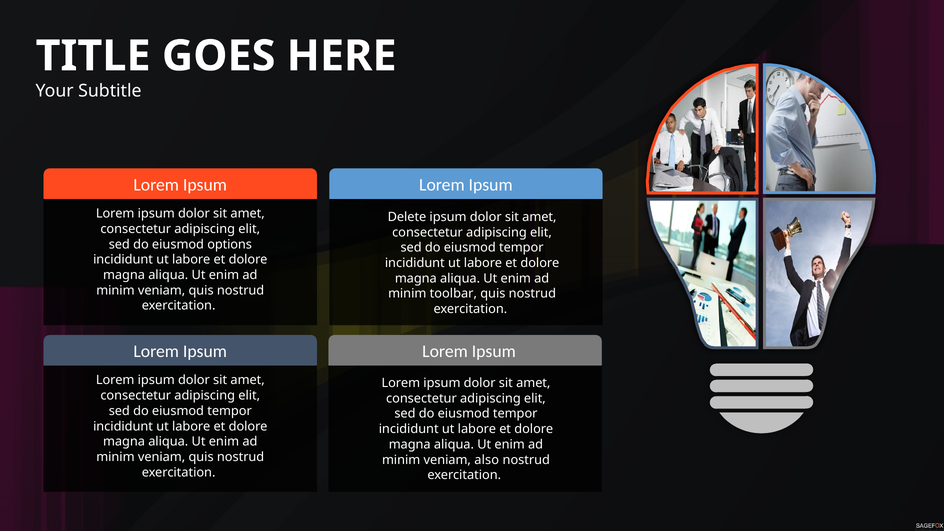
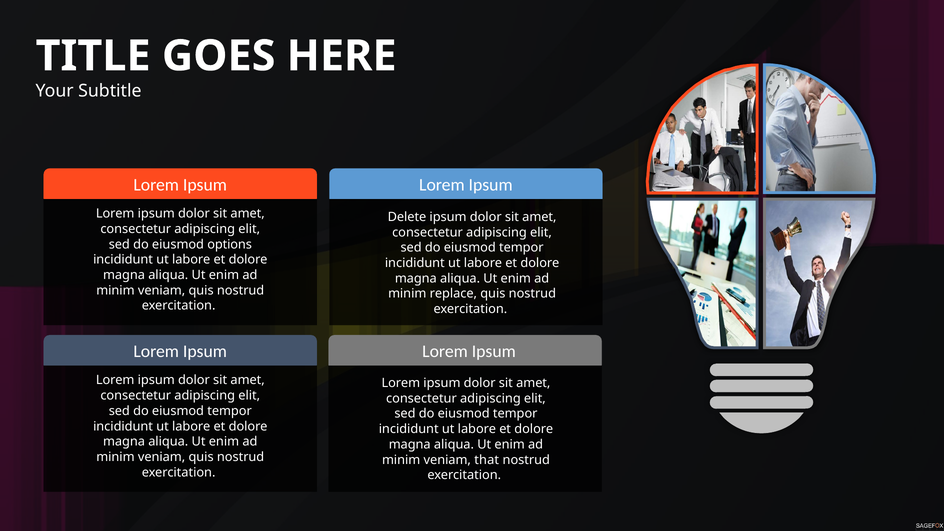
toolbar: toolbar -> replace
also: also -> that
